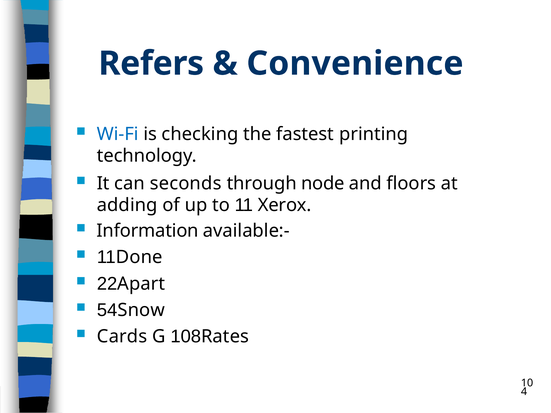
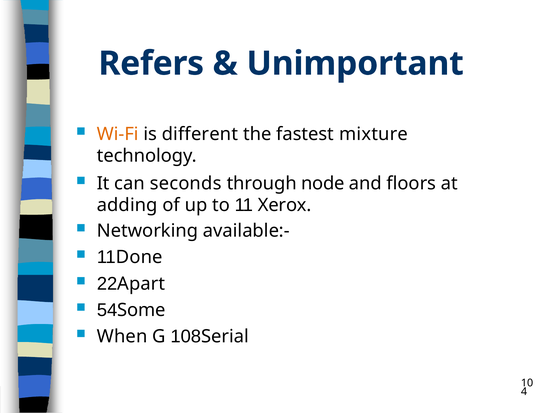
Convenience: Convenience -> Unimportant
Wi-Fi colour: blue -> orange
checking: checking -> different
printing: printing -> mixture
Information: Information -> Networking
Snow: Snow -> Some
Cards: Cards -> When
Rates: Rates -> Serial
